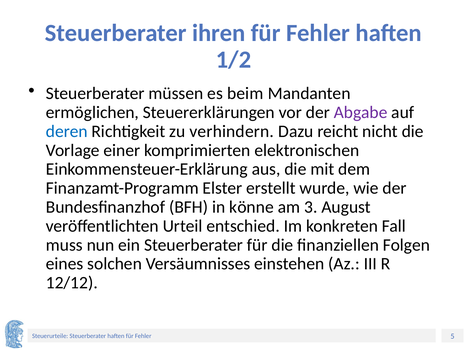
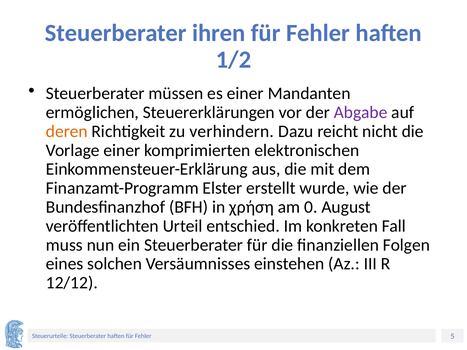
es beim: beim -> einer
deren colour: blue -> orange
könne: könne -> χρήση
3: 3 -> 0
